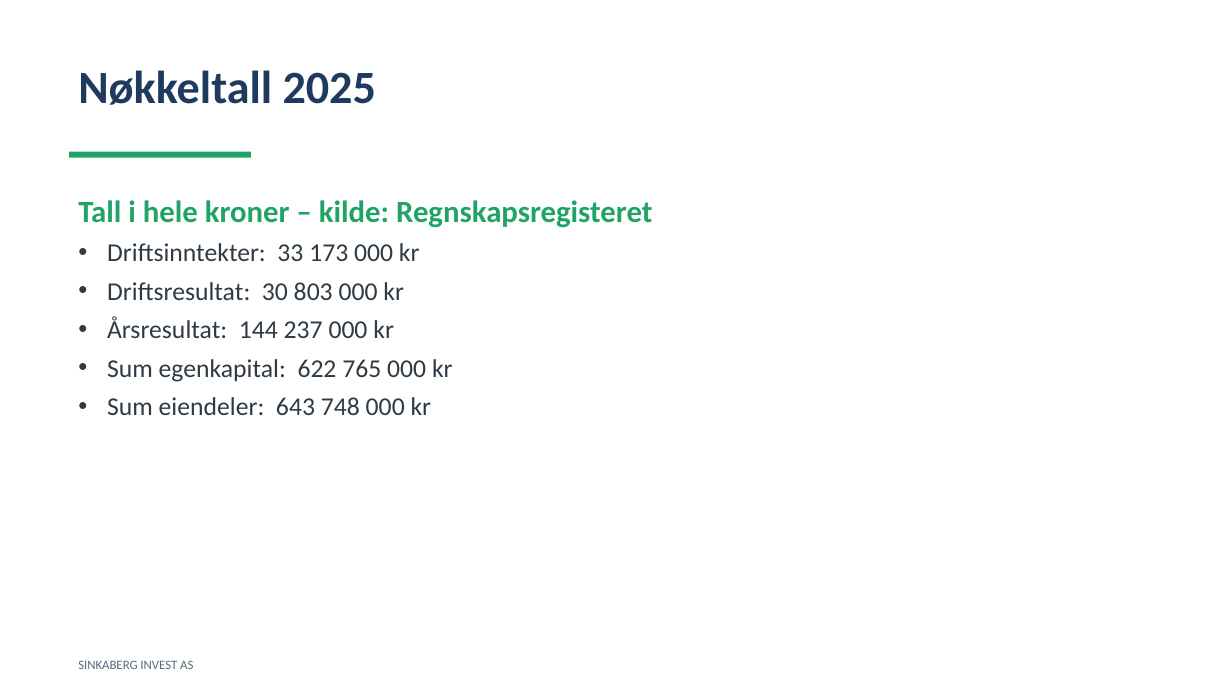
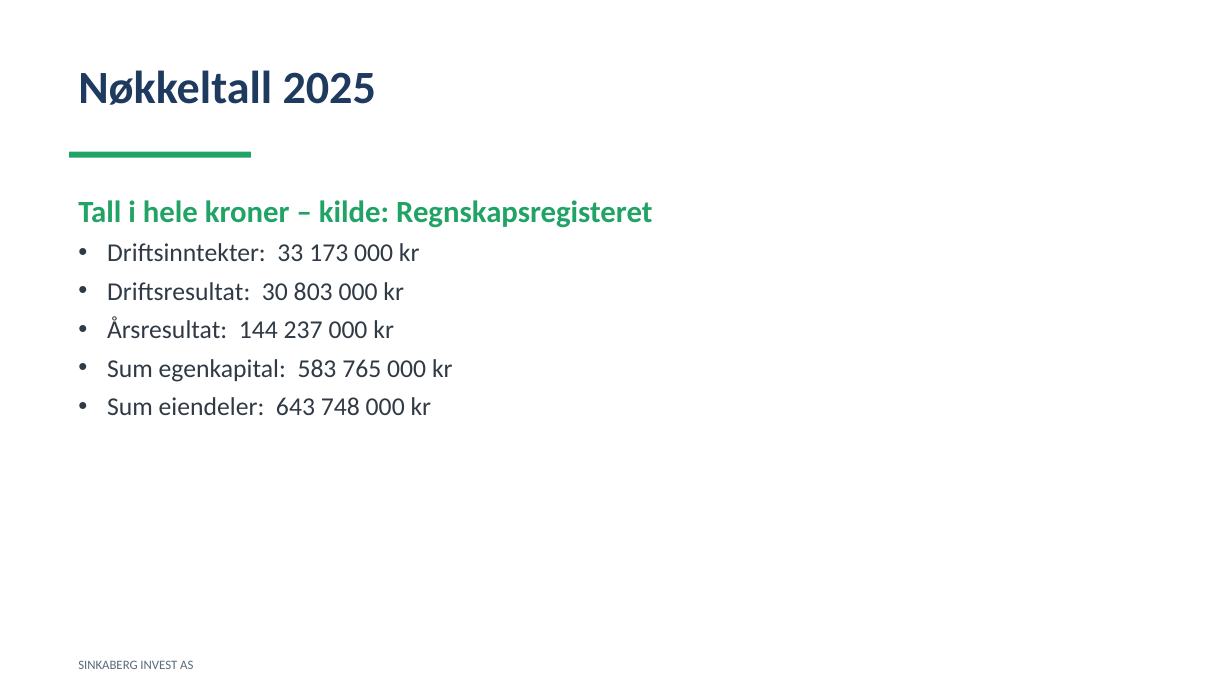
622: 622 -> 583
